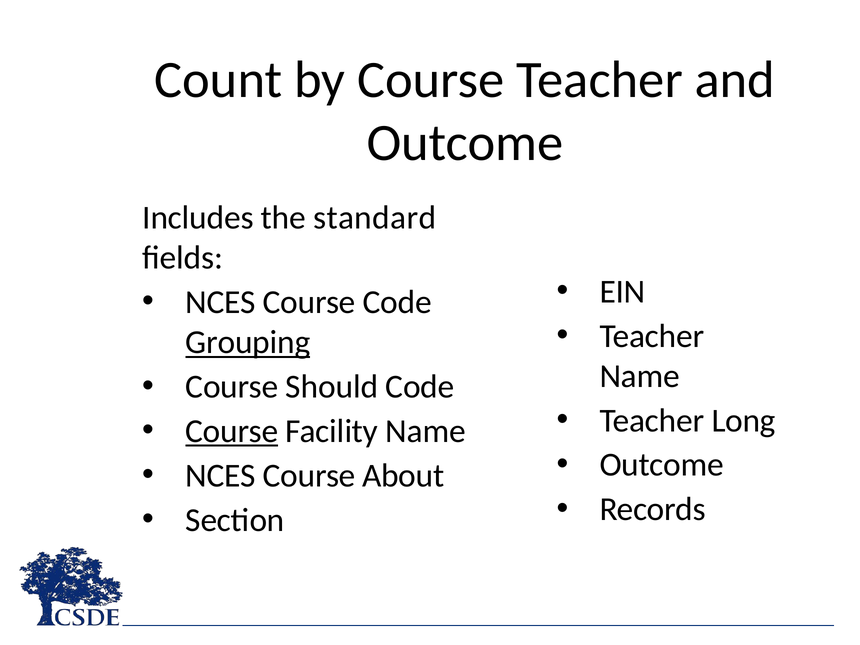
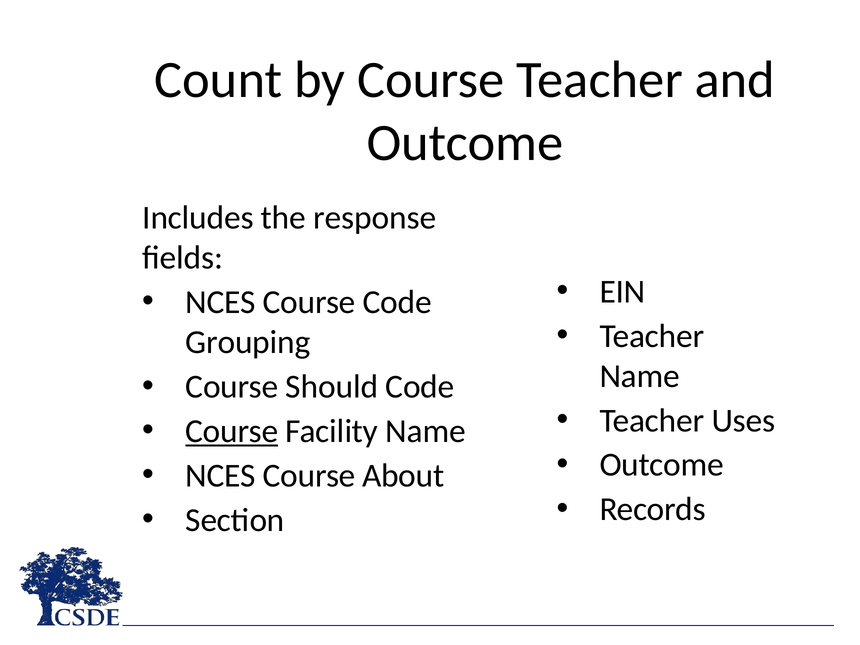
standard: standard -> response
Grouping underline: present -> none
Long: Long -> Uses
